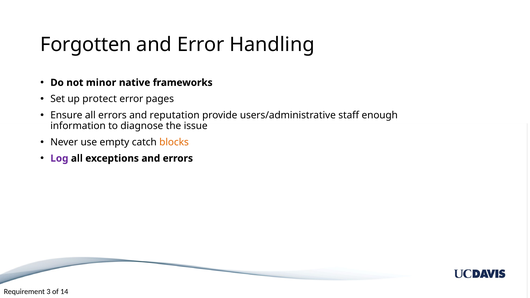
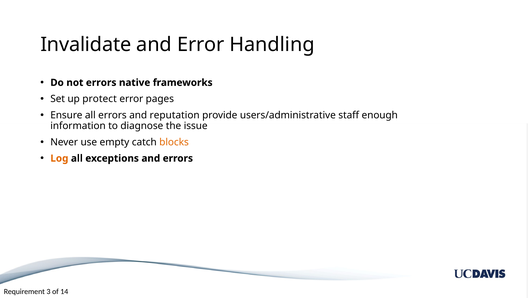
Forgotten: Forgotten -> Invalidate
not minor: minor -> errors
Log colour: purple -> orange
